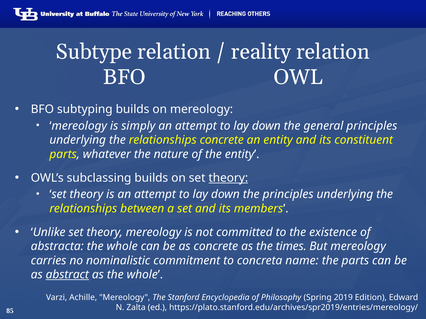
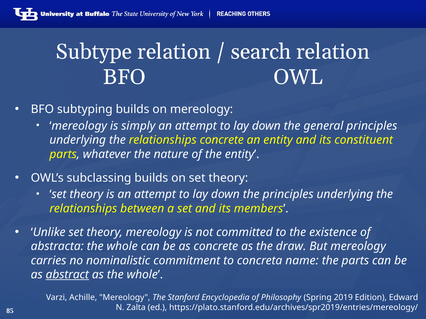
reality: reality -> search
theory at (228, 178) underline: present -> none
times: times -> draw
